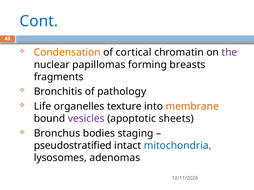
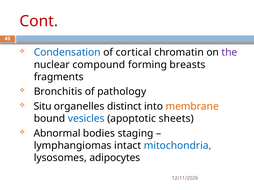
Cont colour: blue -> red
Condensation colour: orange -> blue
papillomas: papillomas -> compound
Life: Life -> Situ
texture: texture -> distinct
vesicles colour: purple -> blue
Bronchus: Bronchus -> Abnormal
pseudostratified: pseudostratified -> lymphangiomas
adenomas: adenomas -> adipocytes
